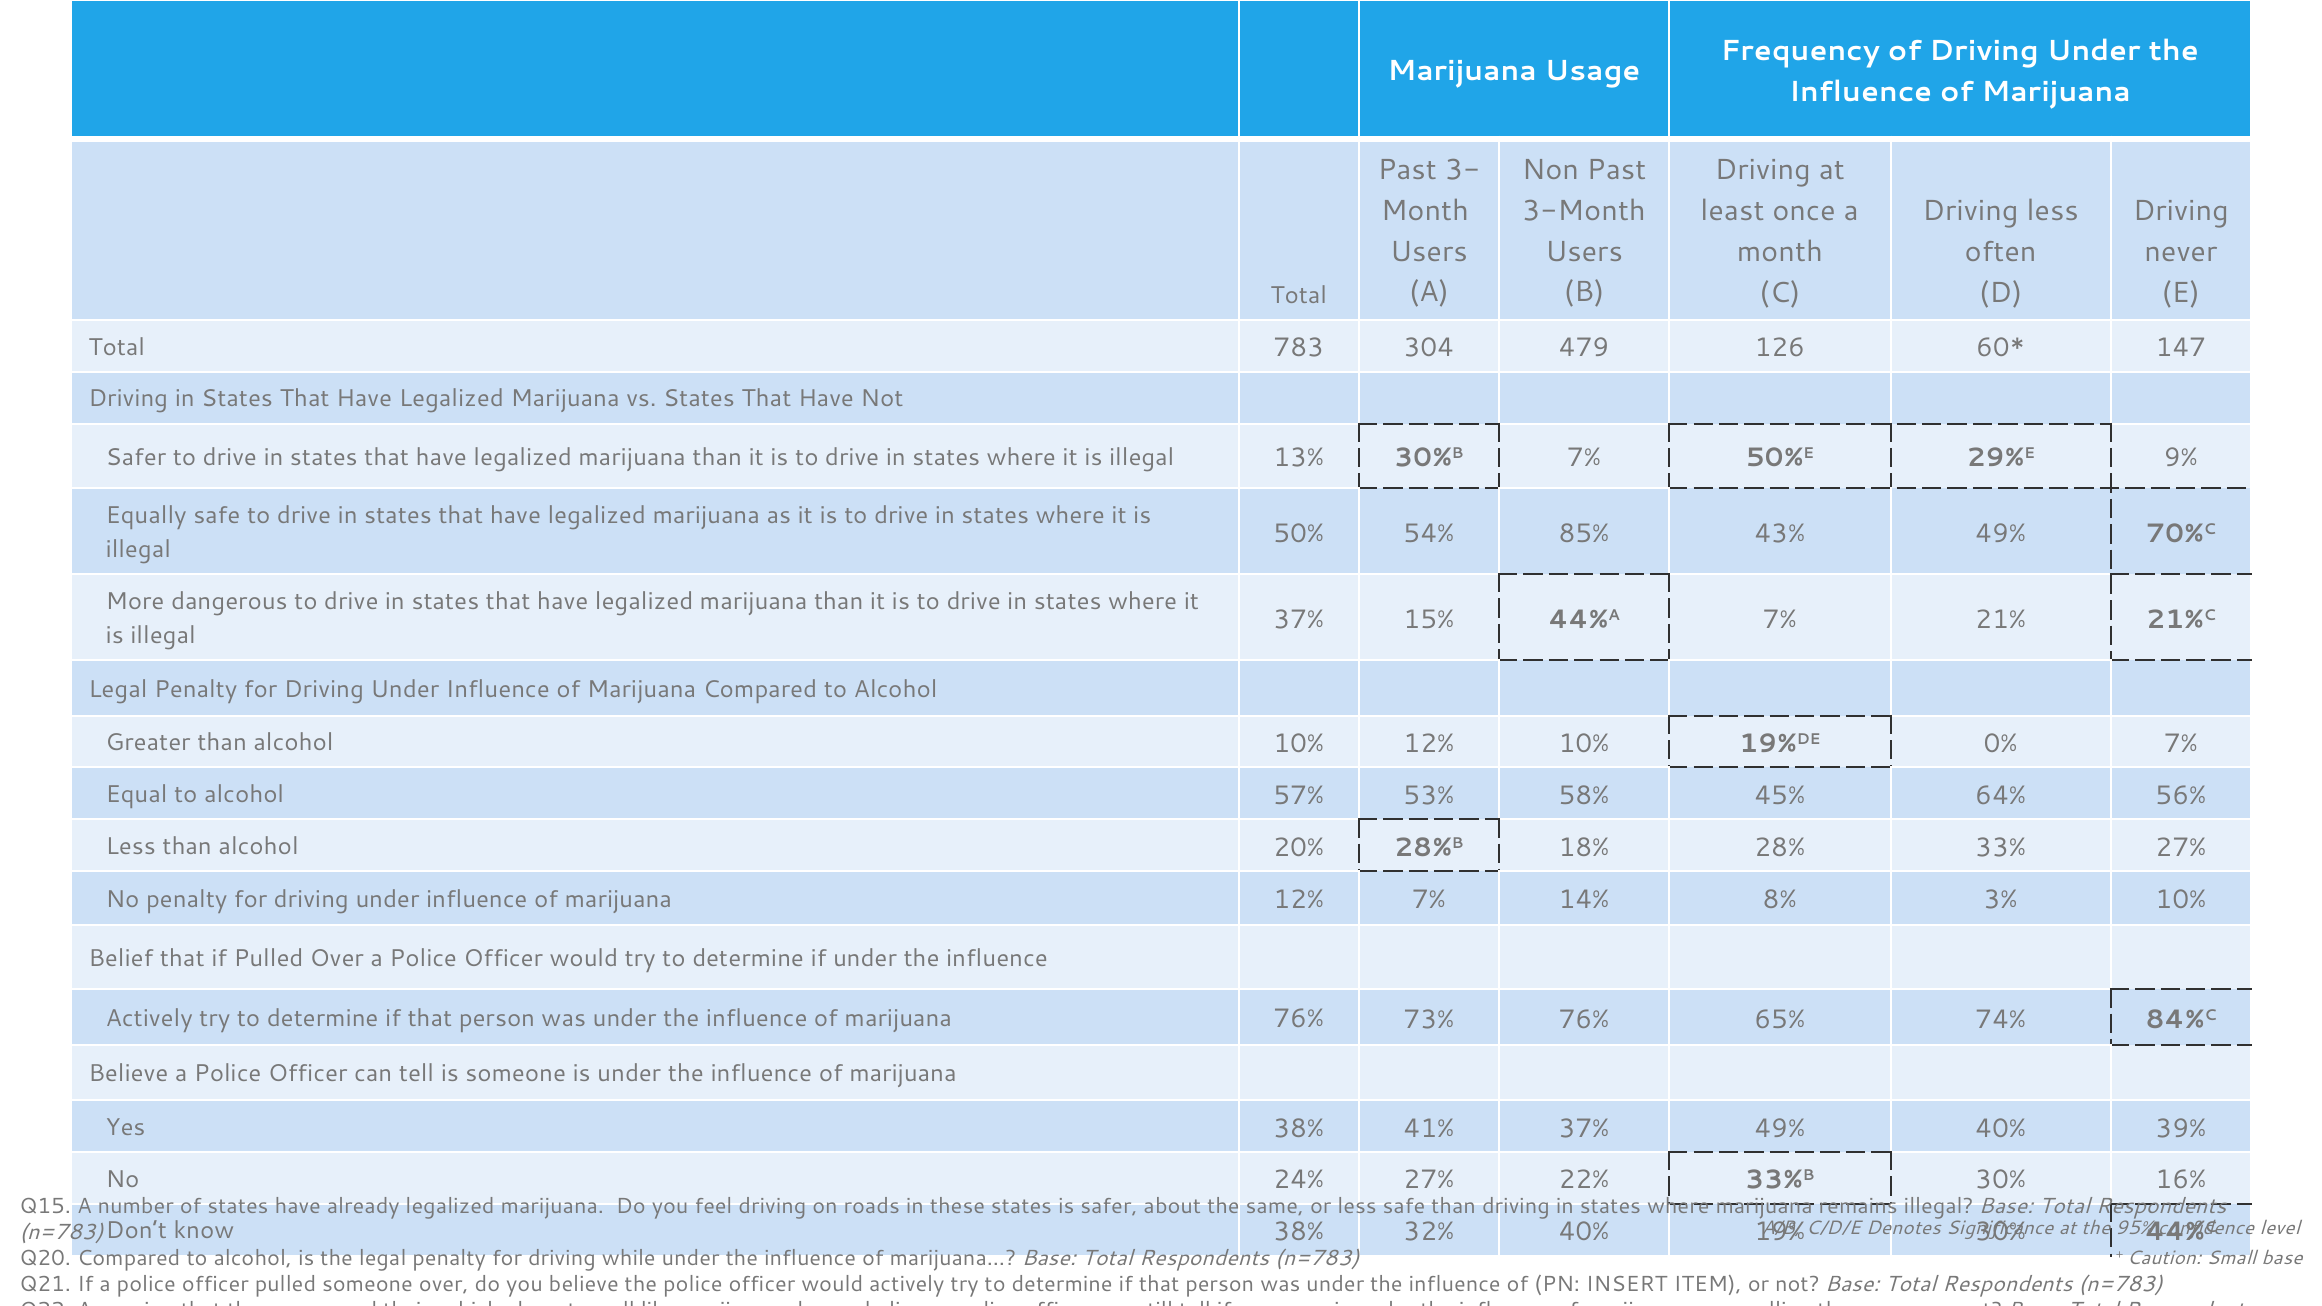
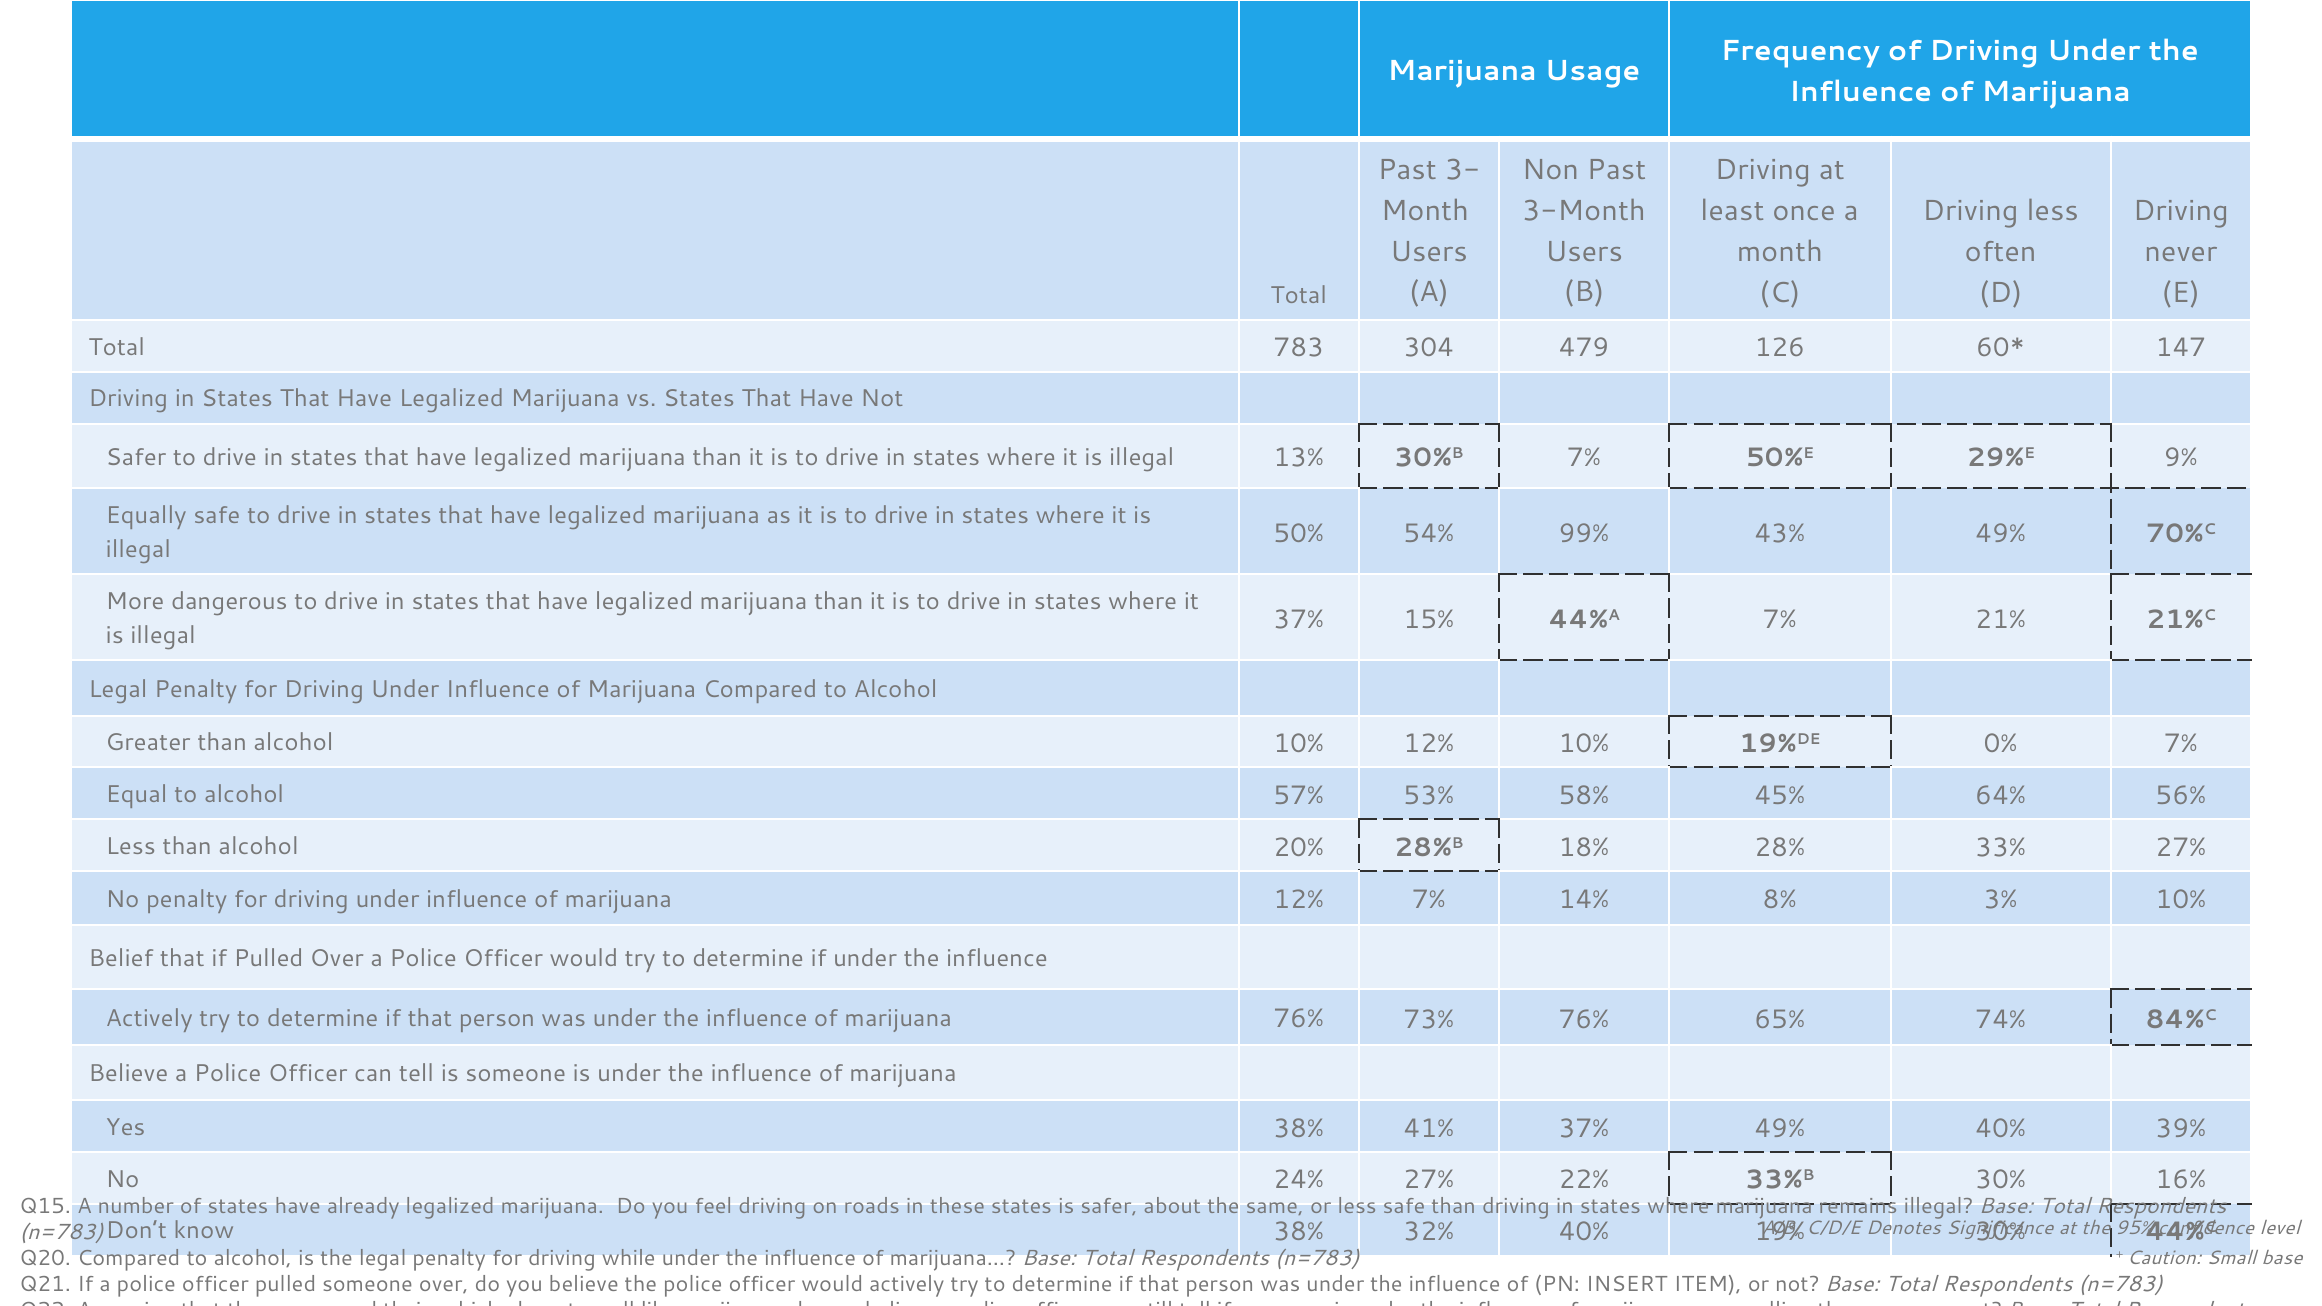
85%: 85% -> 99%
